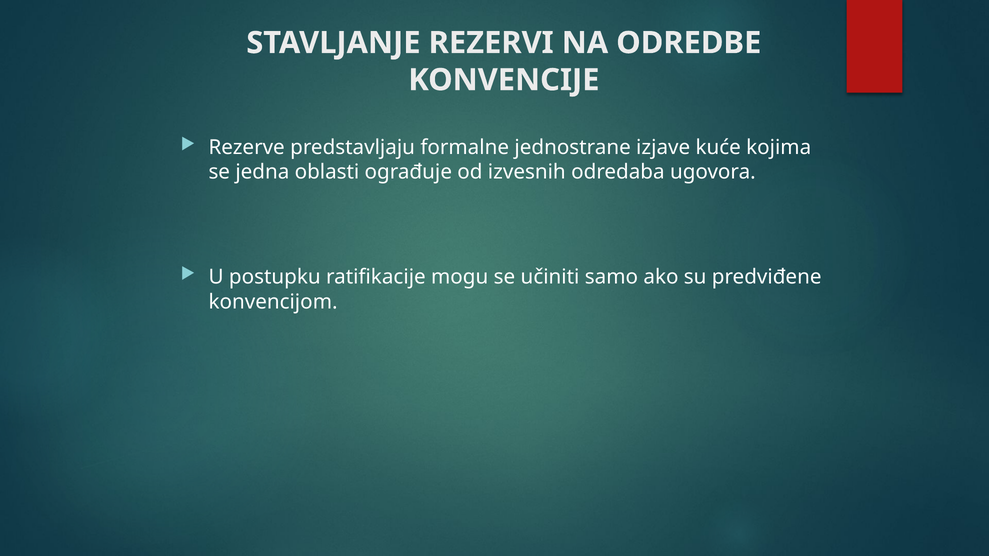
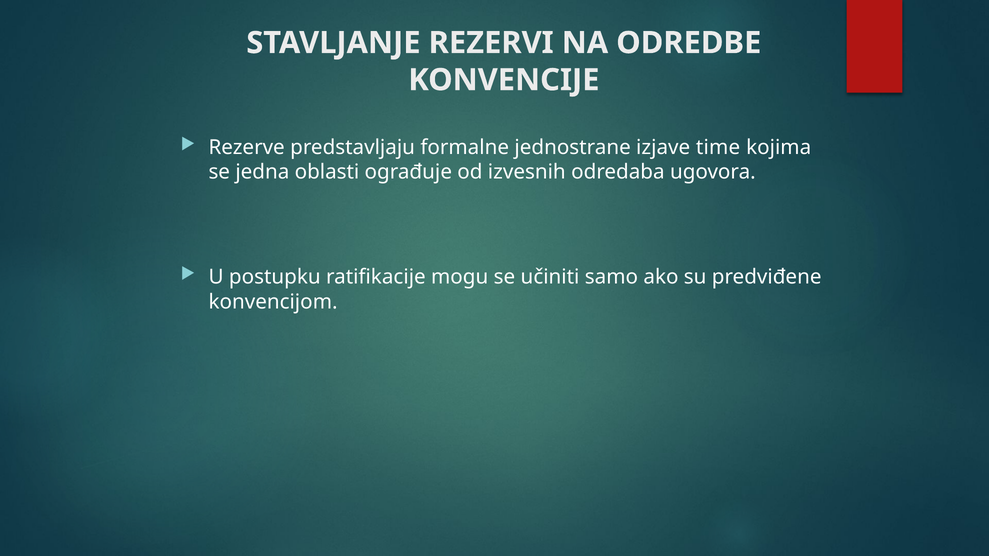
kuće: kuće -> time
